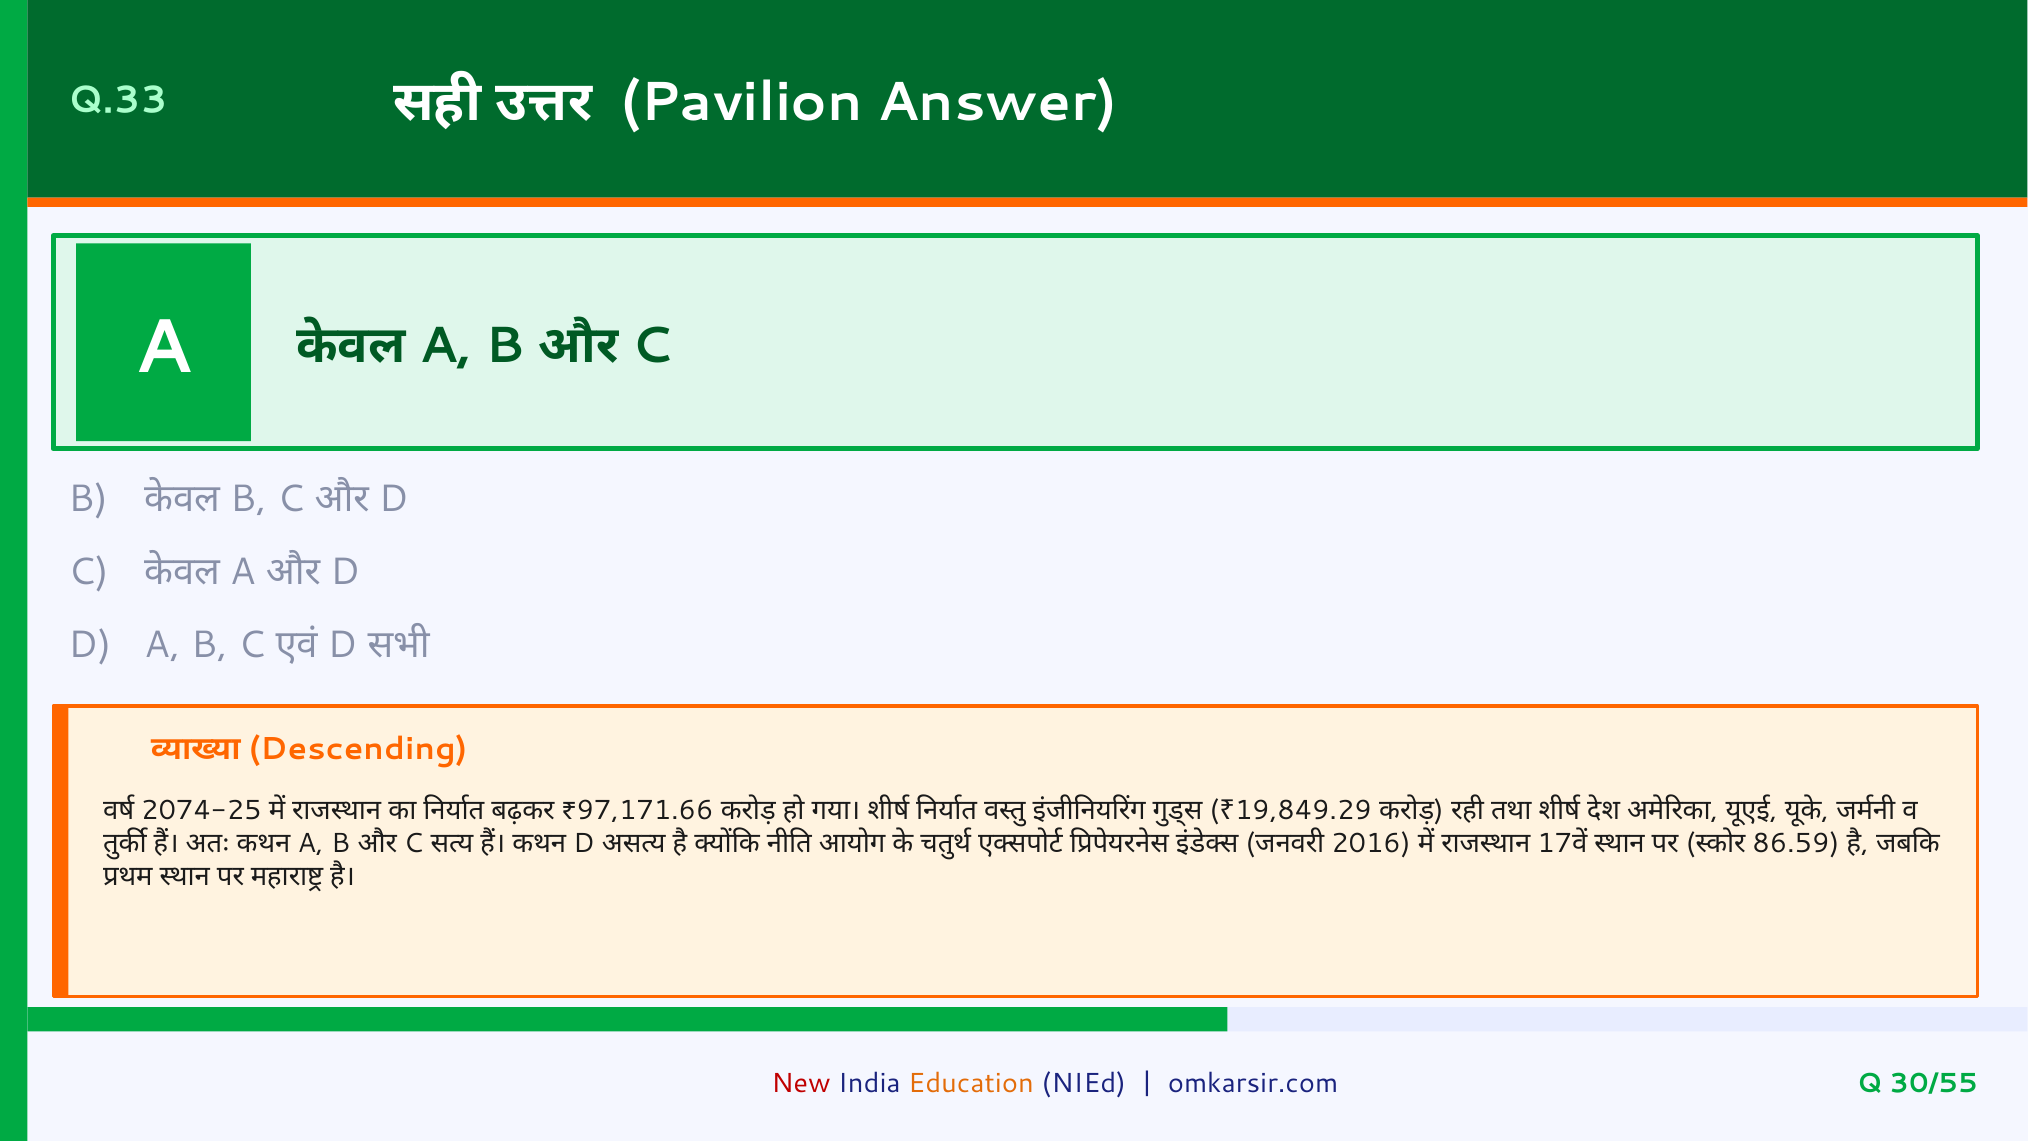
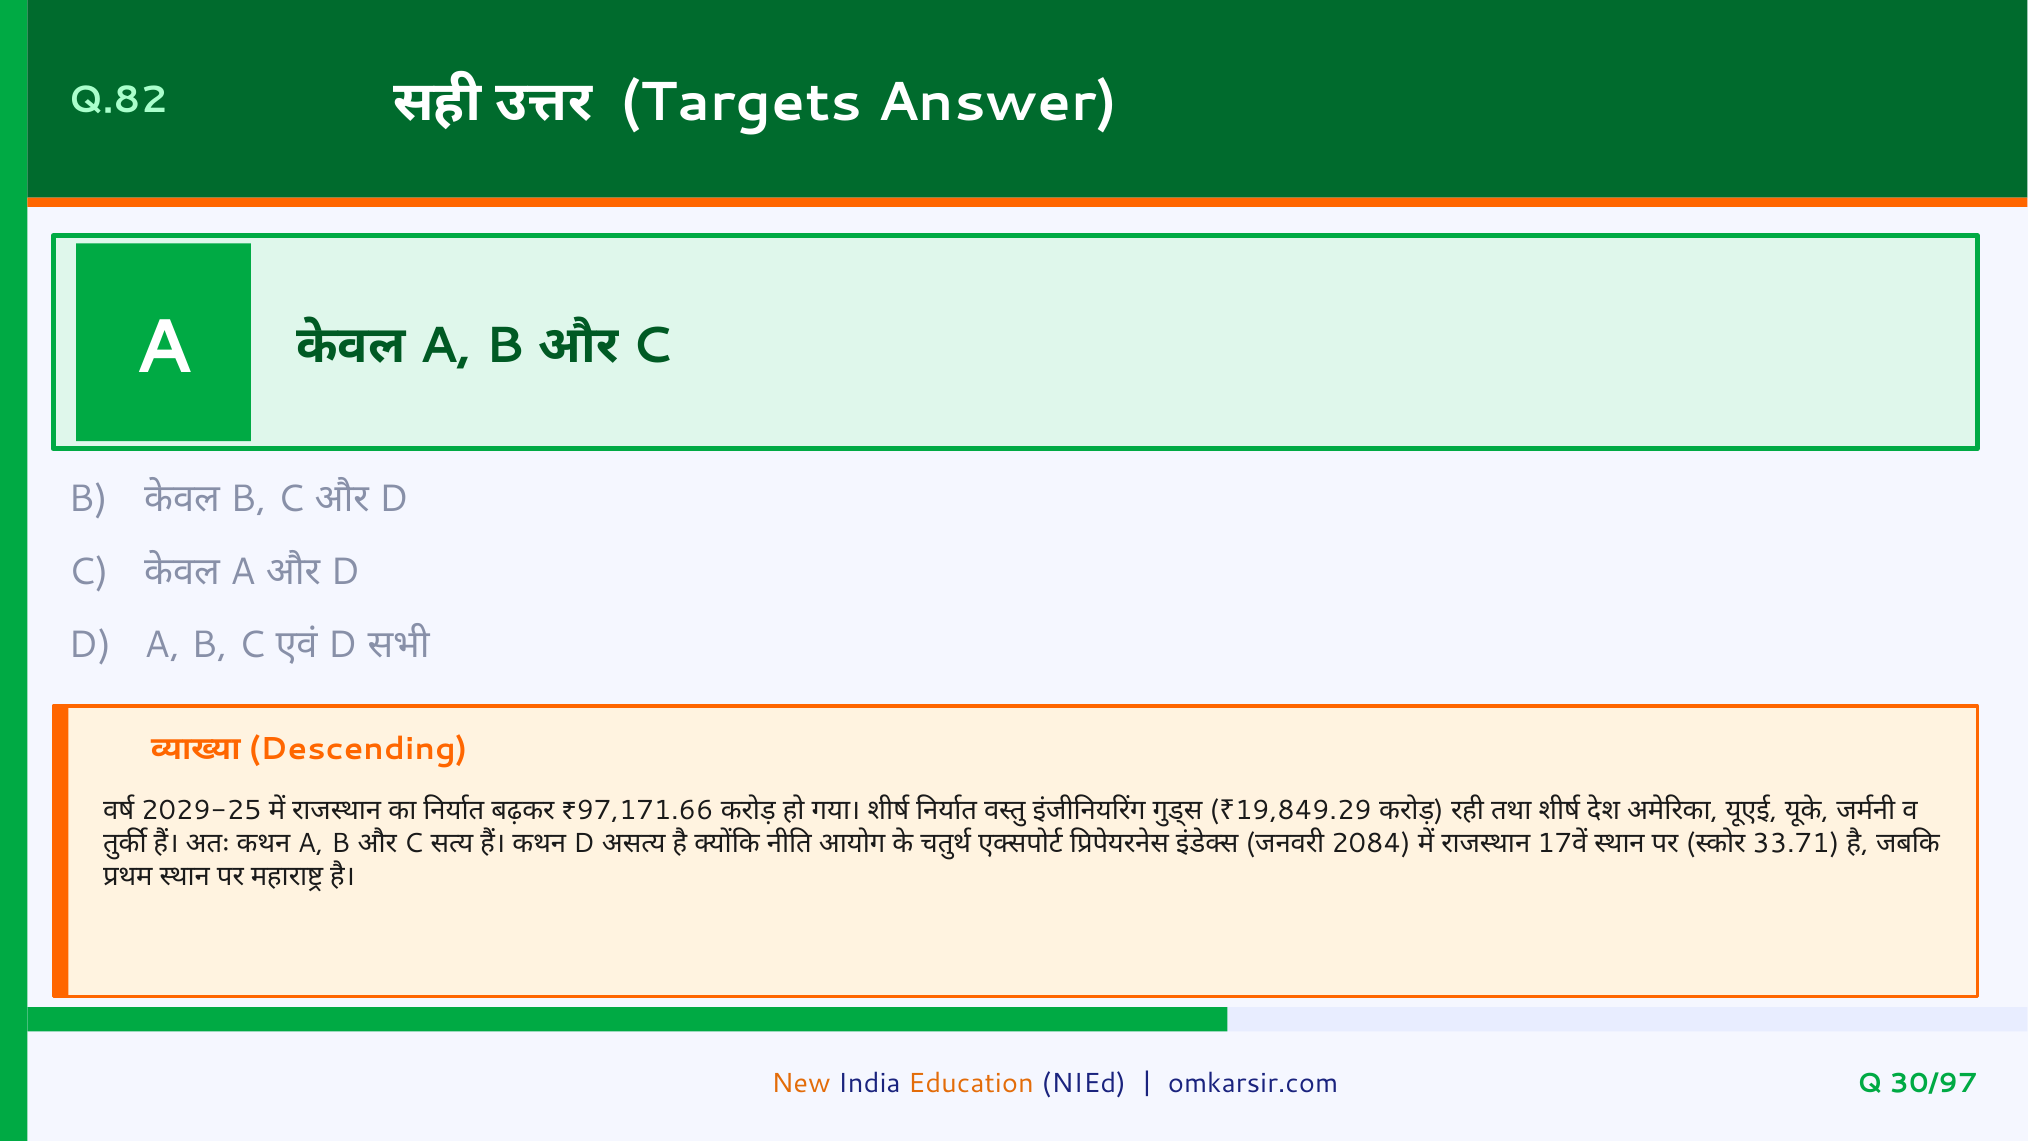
Q.33: Q.33 -> Q.82
Pavilion: Pavilion -> Targets
2074-25: 2074-25 -> 2029-25
2016: 2016 -> 2084
86.59: 86.59 -> 33.71
New colour: red -> orange
30/55: 30/55 -> 30/97
